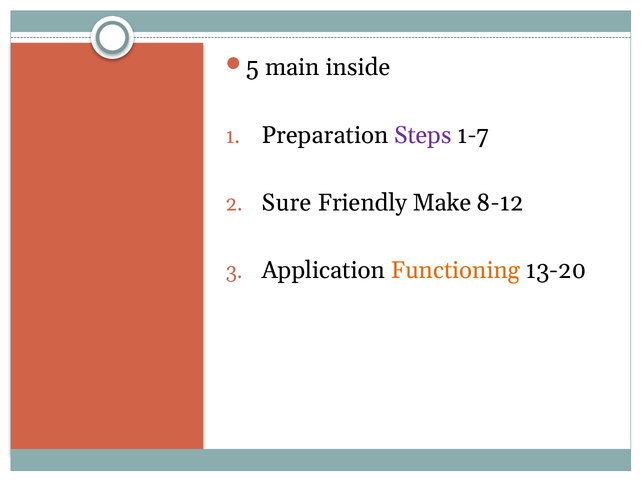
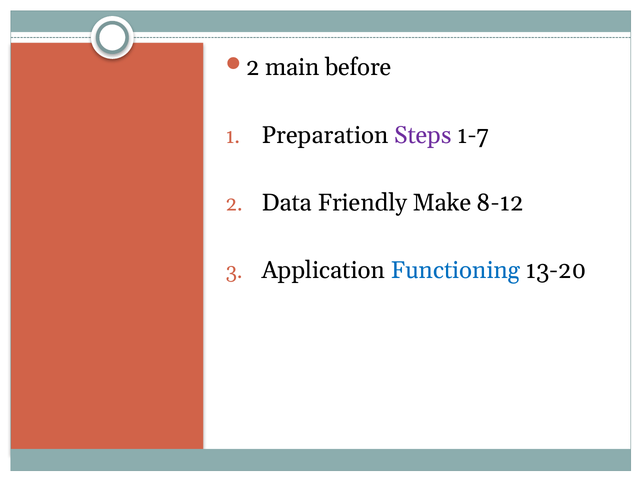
5 at (253, 67): 5 -> 2
inside: inside -> before
Sure: Sure -> Data
Functioning colour: orange -> blue
